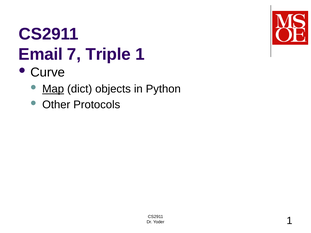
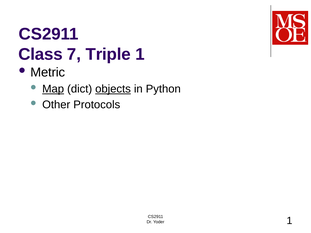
Email: Email -> Class
Curve: Curve -> Metric
objects underline: none -> present
